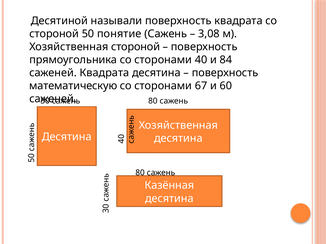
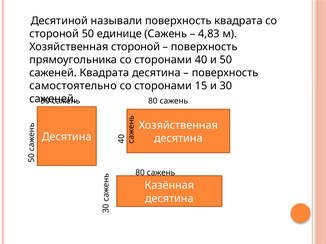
понятие: понятие -> единице
3,08: 3,08 -> 4,83
и 84: 84 -> 50
математическую: математическую -> самостоятельно
67: 67 -> 15
60: 60 -> 30
